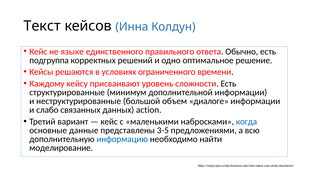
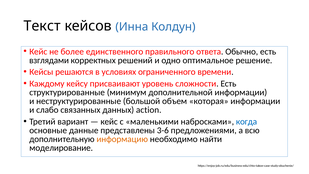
языке: языке -> более
подгруппа: подгруппа -> взглядами
диалоге: диалоге -> которая
3-5: 3-5 -> 3-6
информацию colour: blue -> orange
